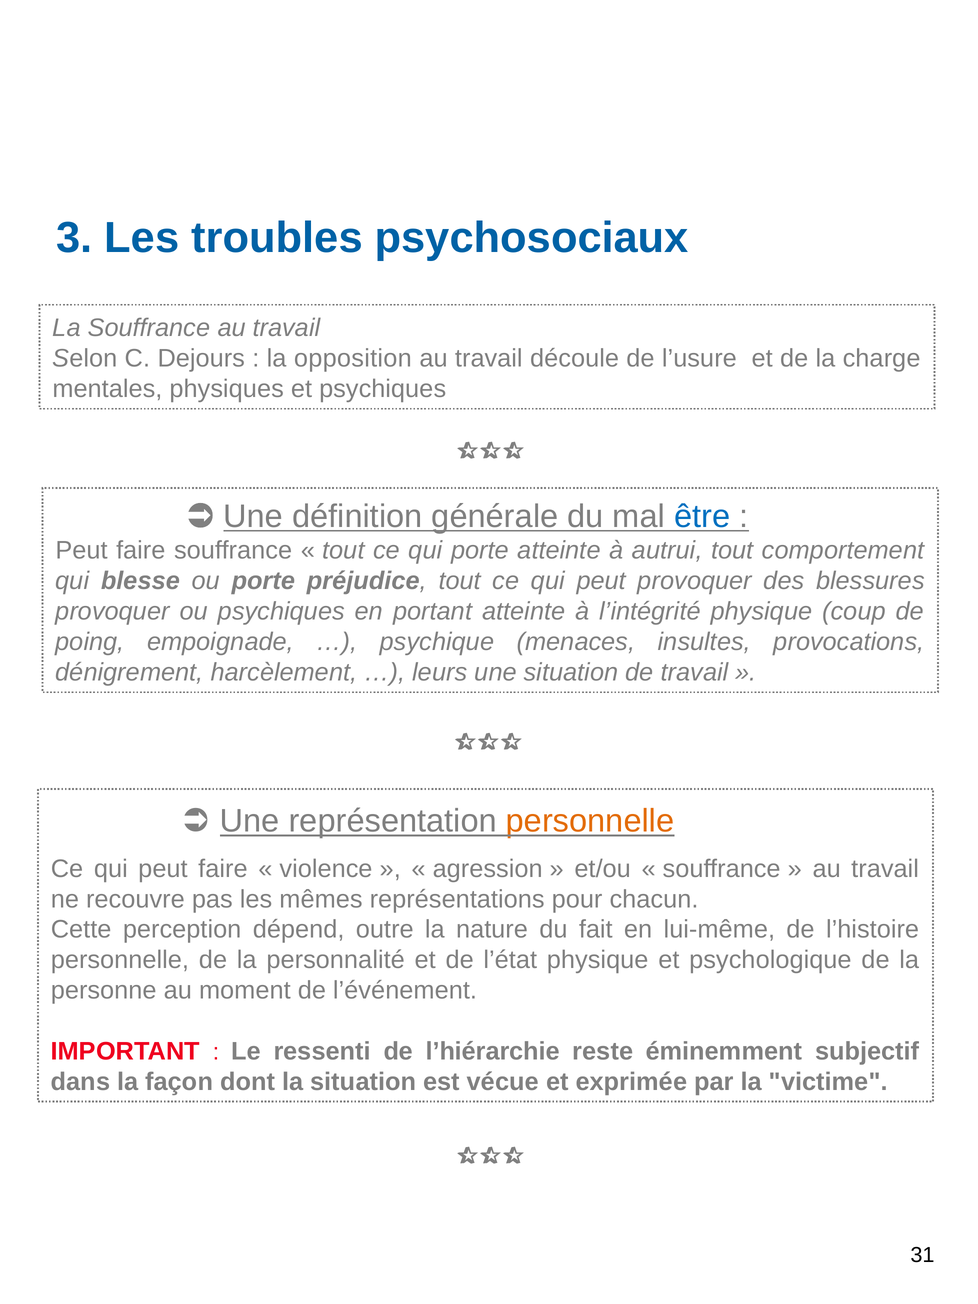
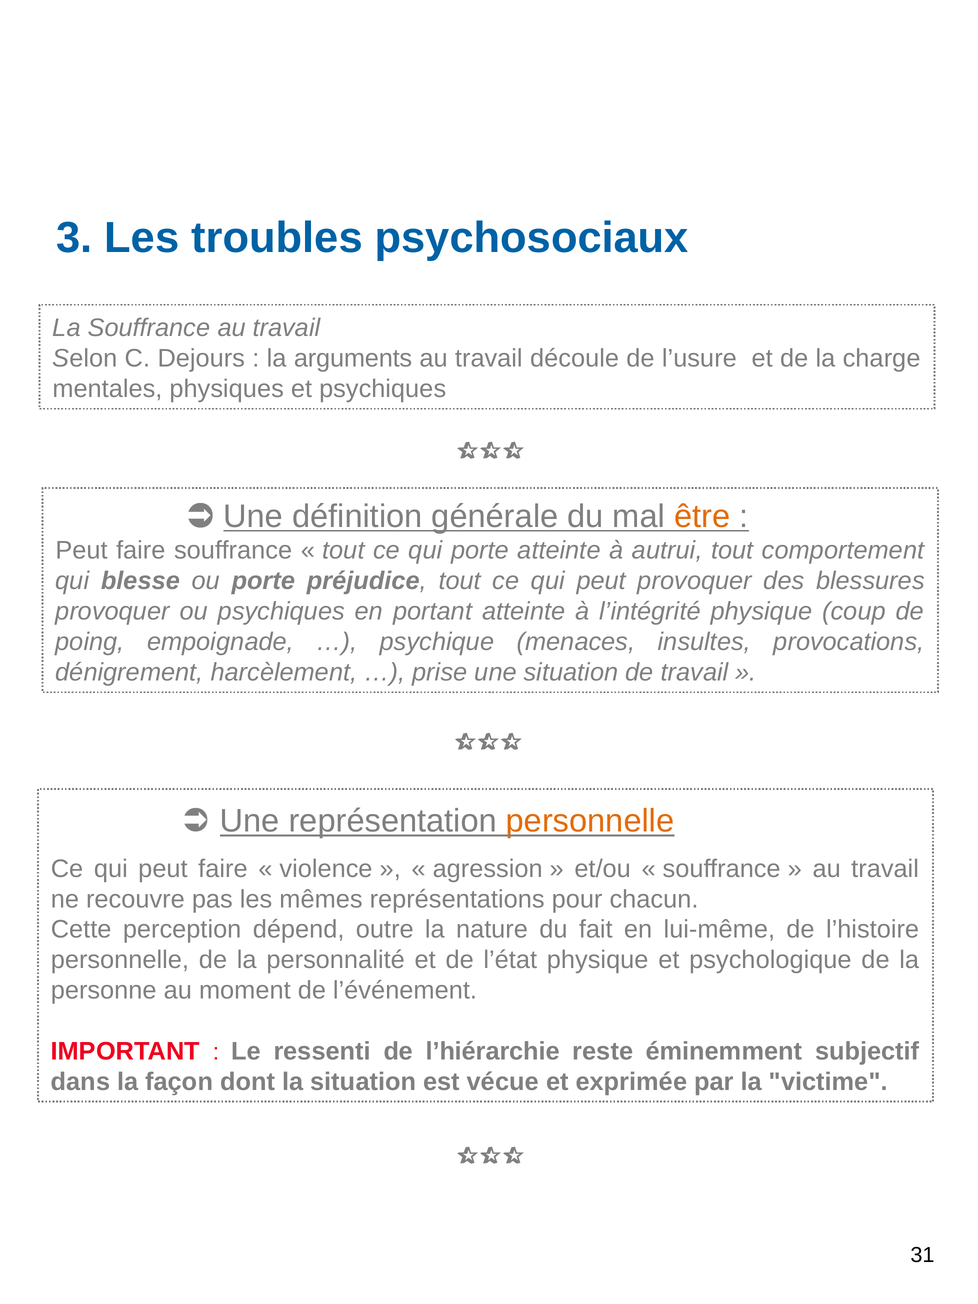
opposition: opposition -> arguments
être colour: blue -> orange
leurs: leurs -> prise
